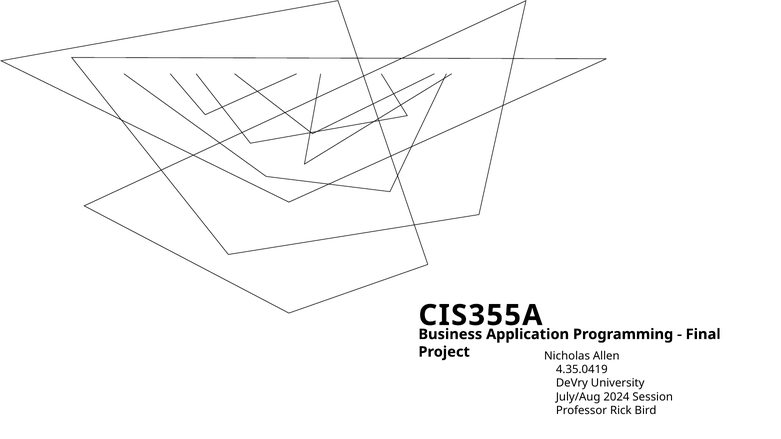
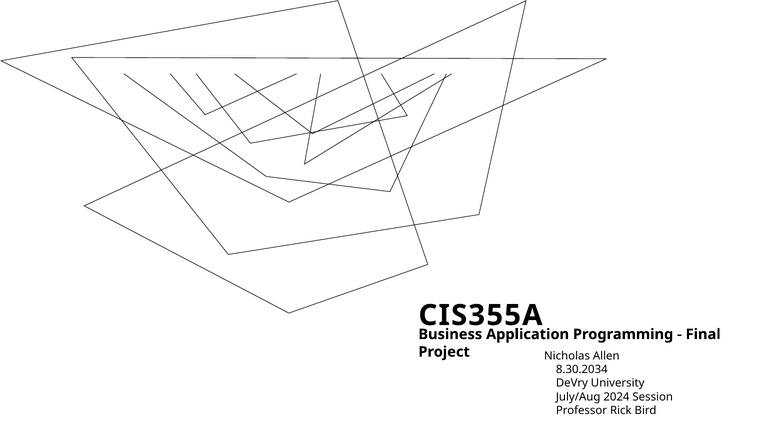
4.35.0419: 4.35.0419 -> 8.30.2034
